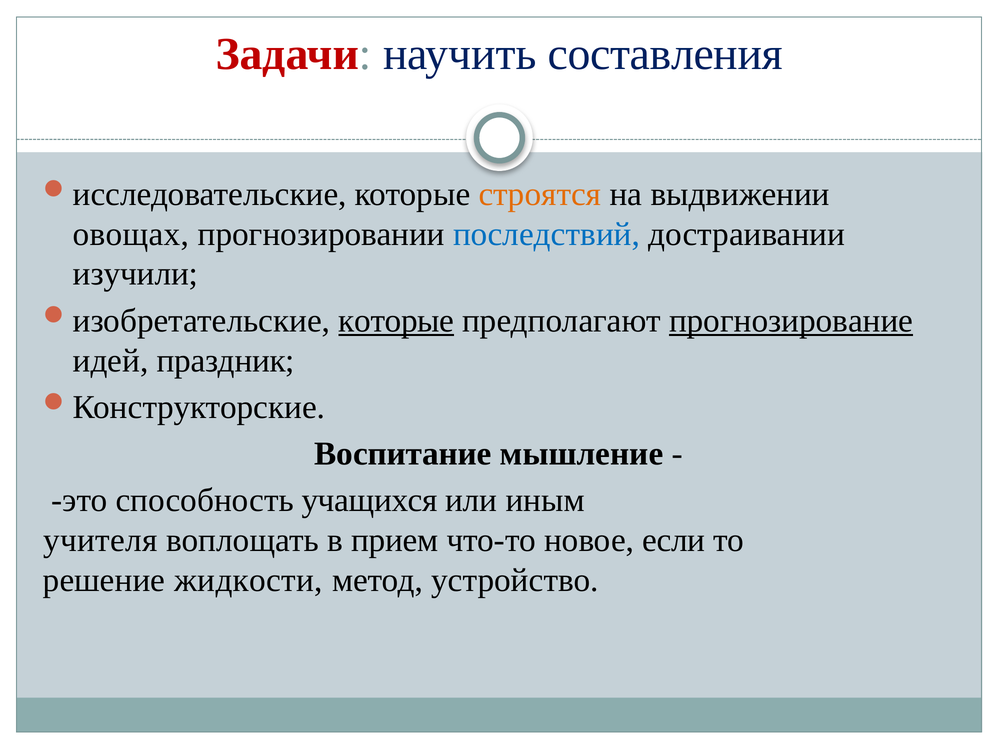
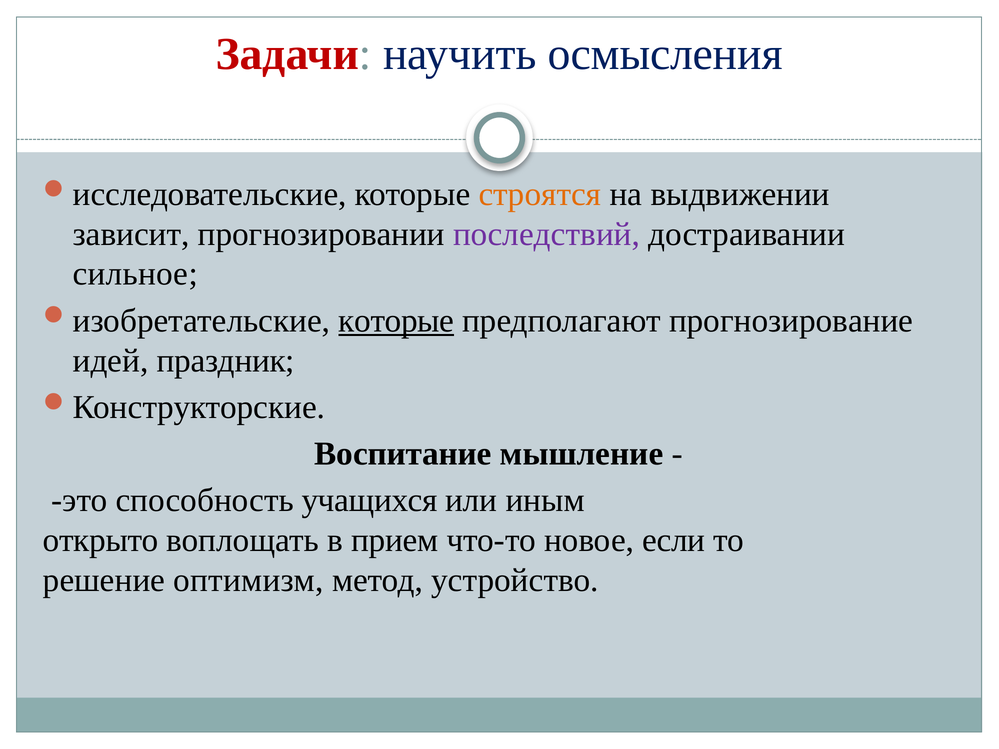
составления: составления -> осмысления
овощах: овощах -> зависит
последствий colour: blue -> purple
изучили: изучили -> сильное
прогнозирование underline: present -> none
учителя: учителя -> открыто
жидкости: жидкости -> оптимизм
